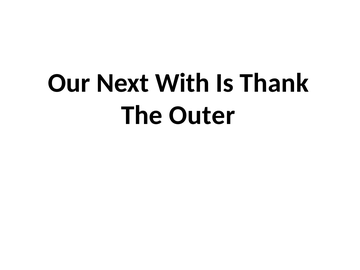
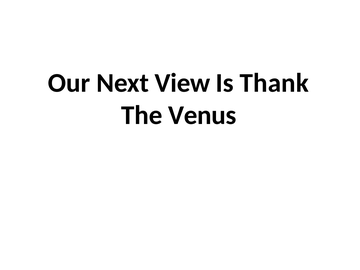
With: With -> View
Outer: Outer -> Venus
